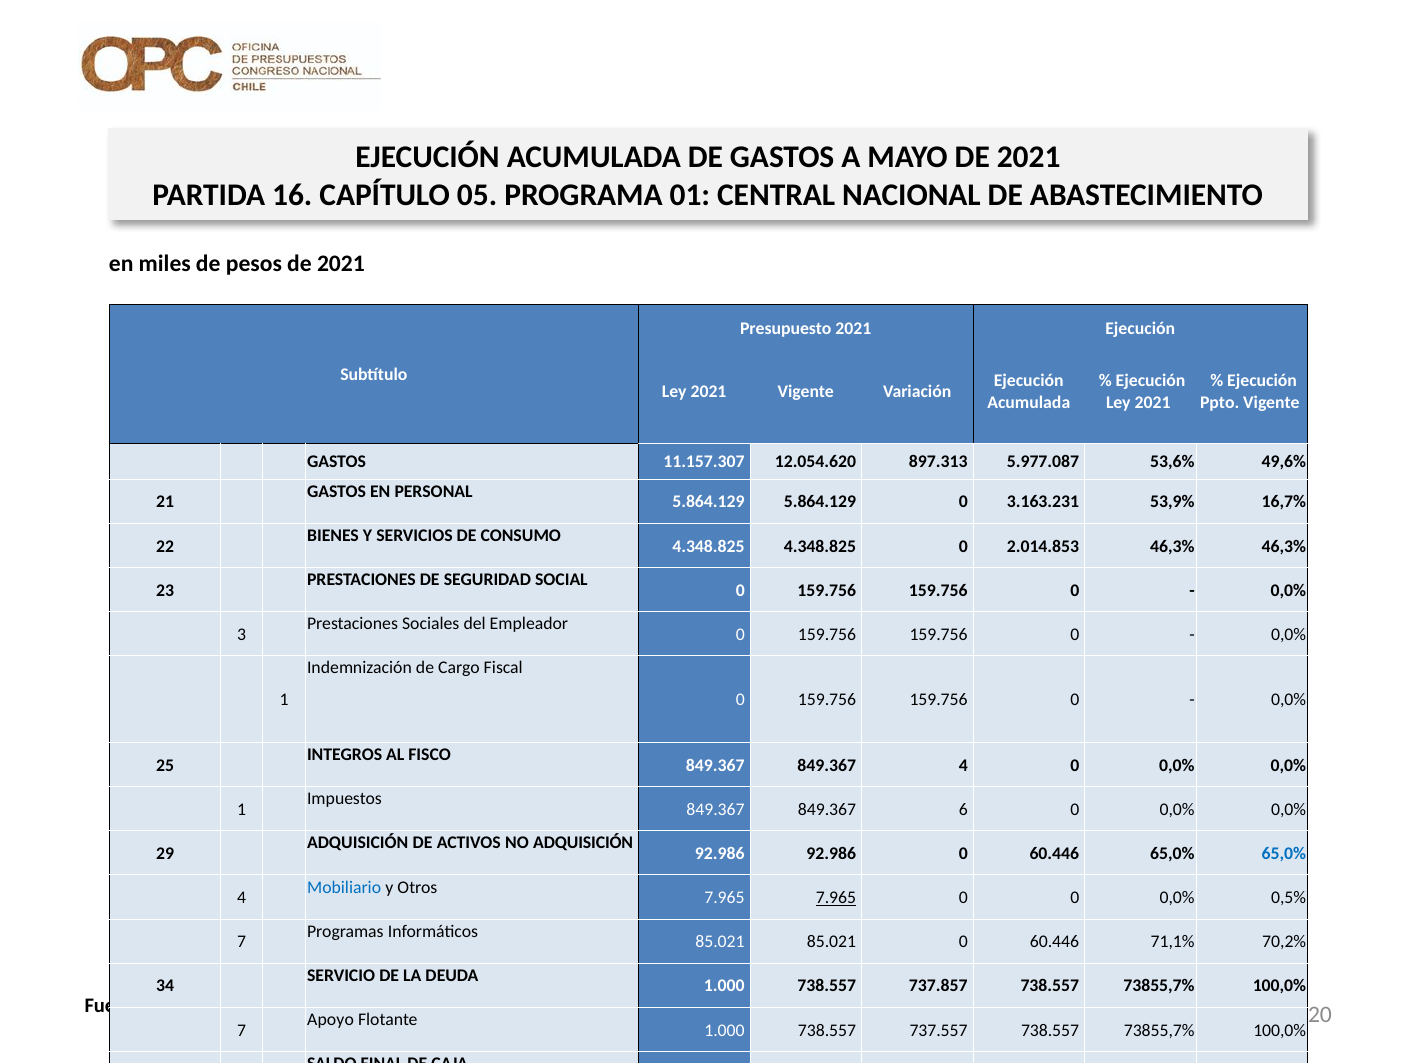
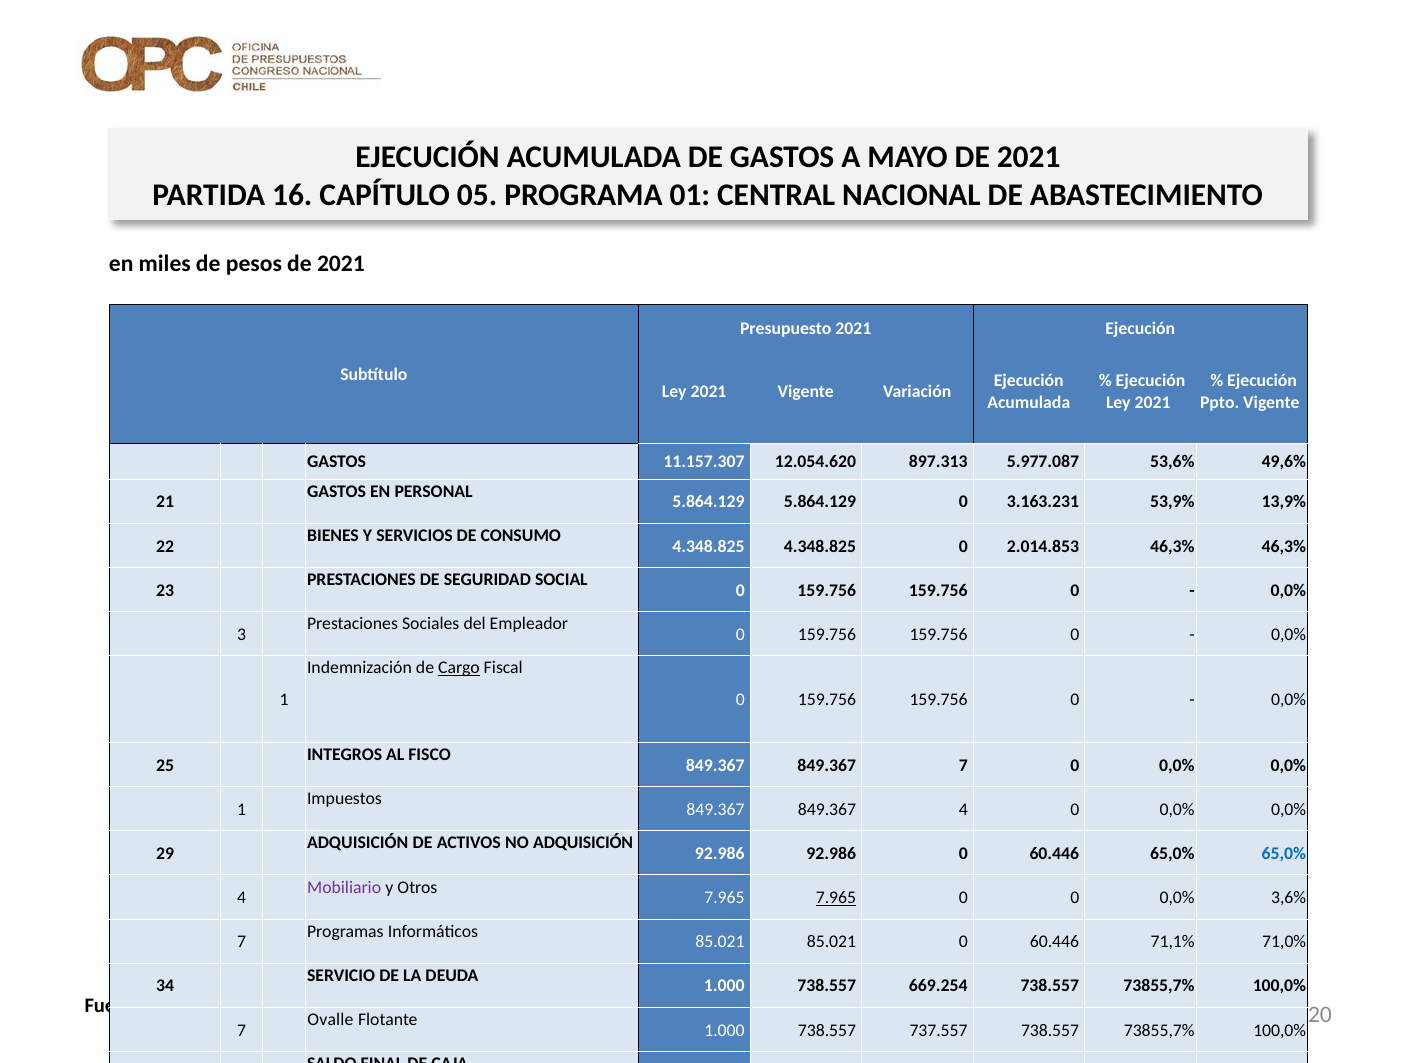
16,7%: 16,7% -> 13,9%
Cargo underline: none -> present
849.367 4: 4 -> 7
849.367 6: 6 -> 4
Mobiliario colour: blue -> purple
0,5%: 0,5% -> 3,6%
70,2%: 70,2% -> 71,0%
737.857: 737.857 -> 669.254
Apoyo: Apoyo -> Ovalle
